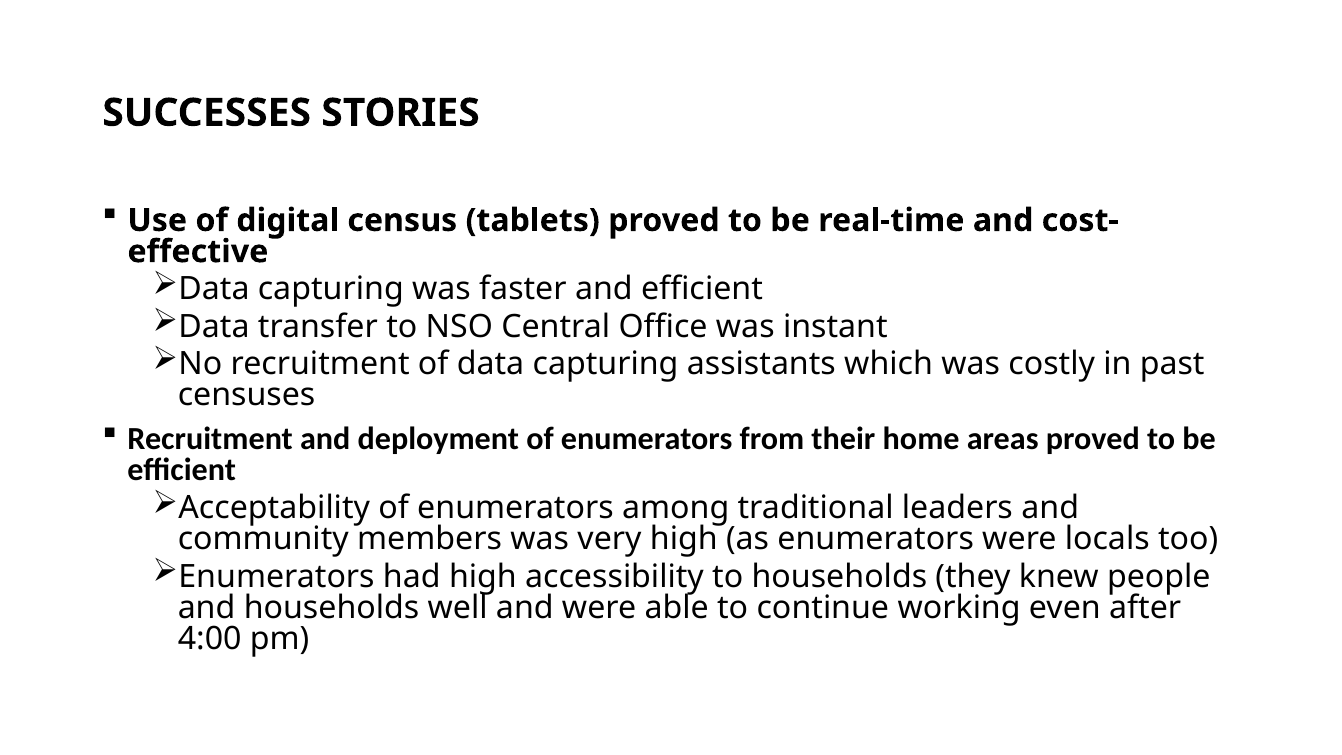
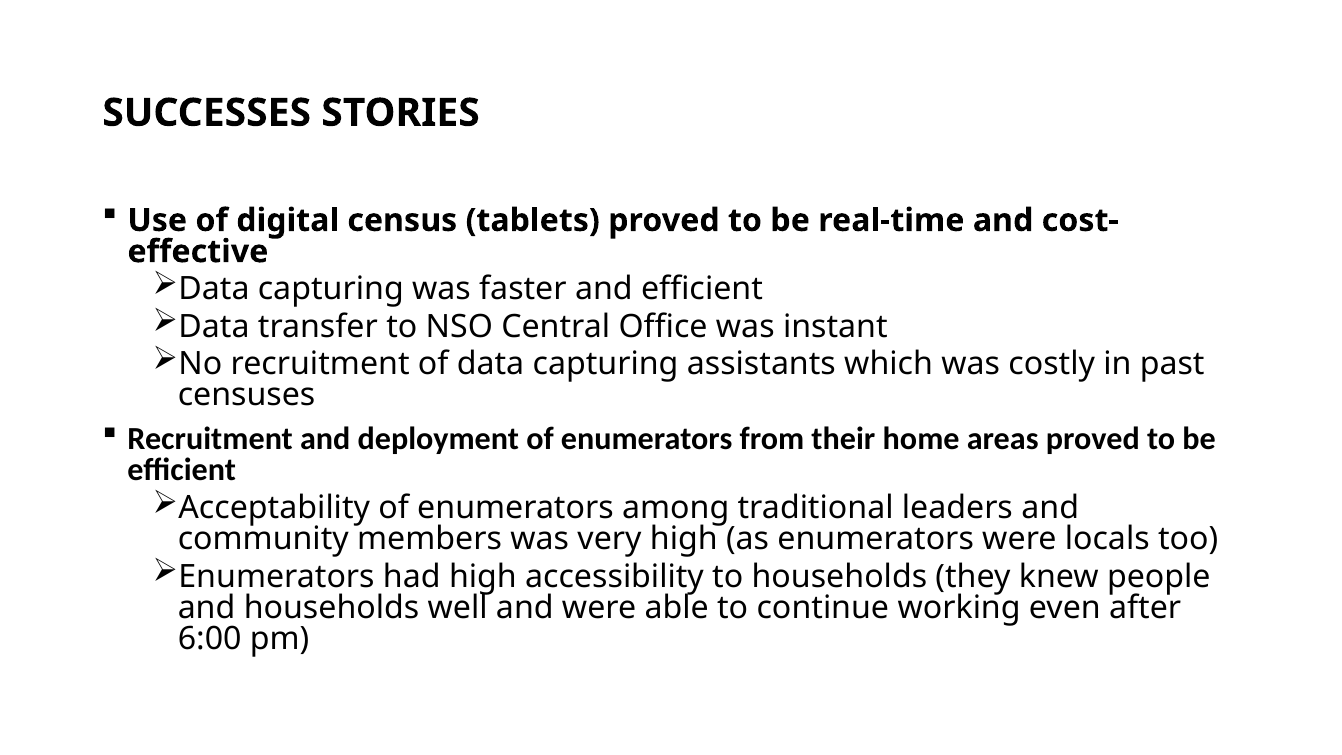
4:00: 4:00 -> 6:00
